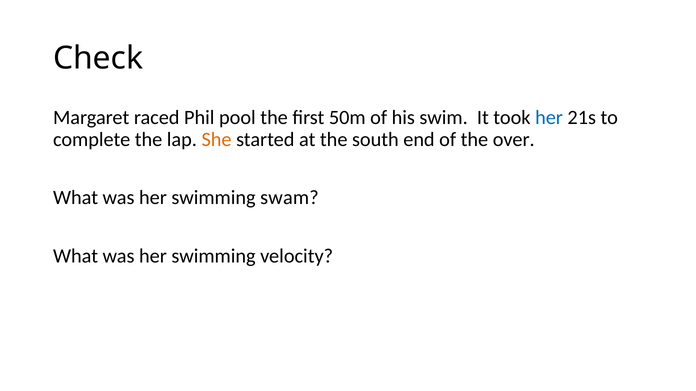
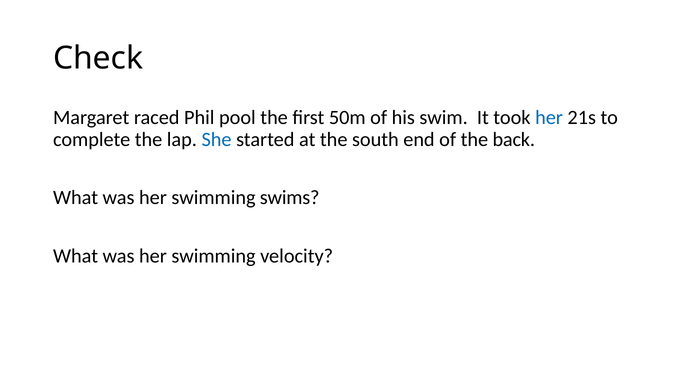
She colour: orange -> blue
over: over -> back
swam: swam -> swims
